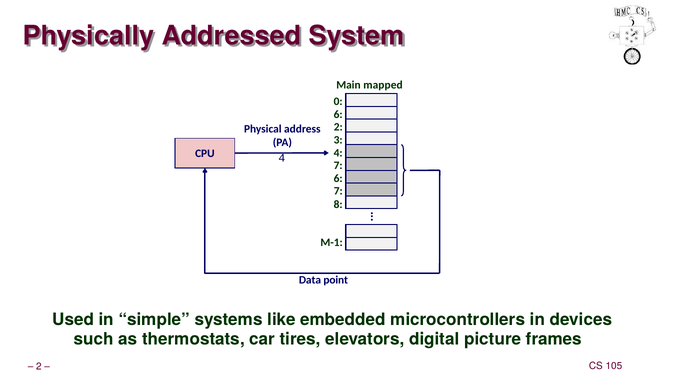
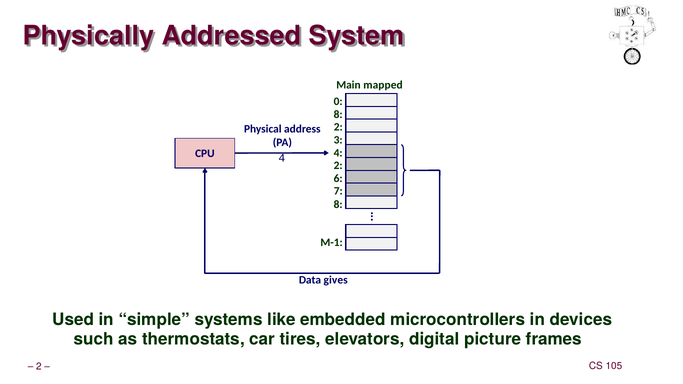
6 at (338, 114): 6 -> 8
7 at (338, 166): 7 -> 2
point: point -> gives
